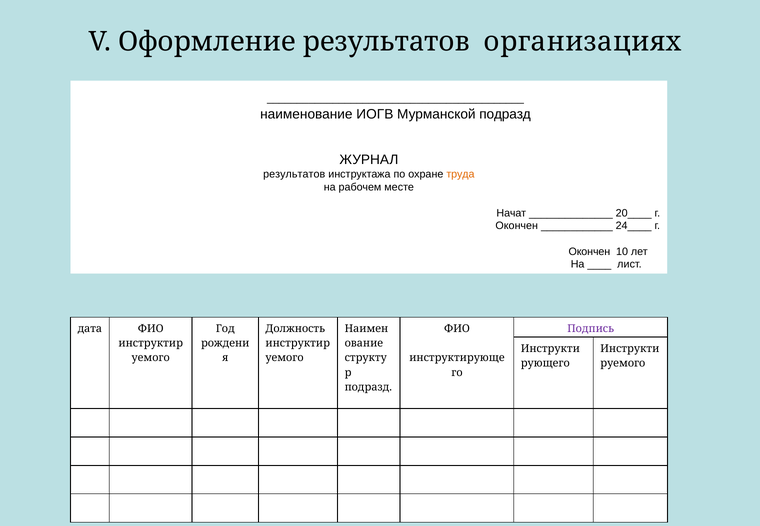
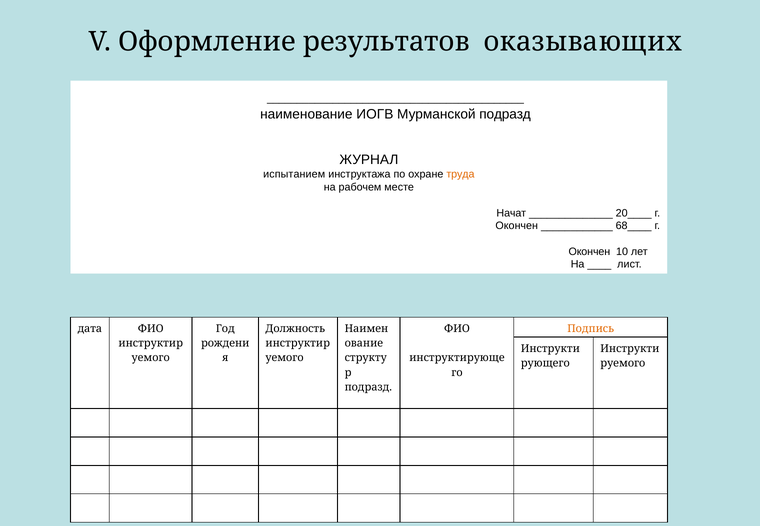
организациях: организациях -> оказывающих
результатов at (294, 174): результатов -> испытанием
24____: 24____ -> 68____
Подпись colour: purple -> orange
